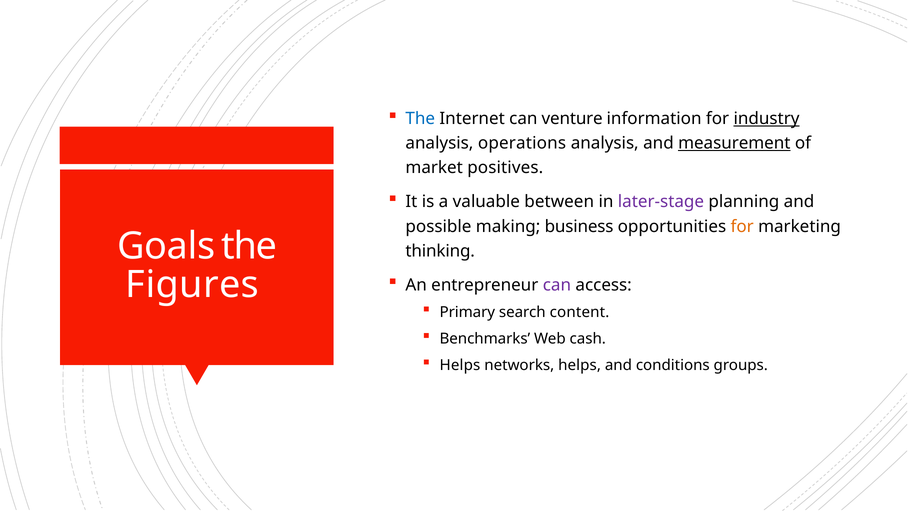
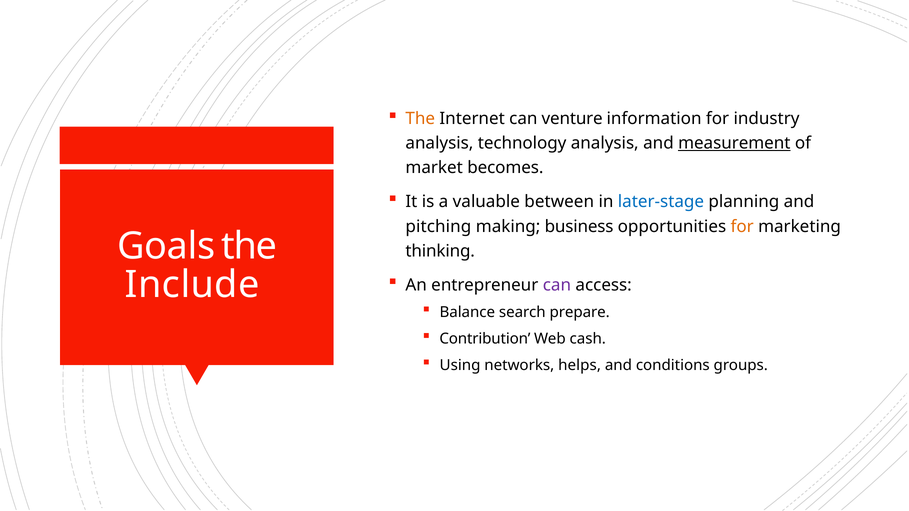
The at (420, 119) colour: blue -> orange
industry underline: present -> none
operations: operations -> technology
positives: positives -> becomes
later-stage colour: purple -> blue
possible: possible -> pitching
Figures: Figures -> Include
Primary: Primary -> Balance
content: content -> prepare
Benchmarks: Benchmarks -> Contribution
Helps at (460, 366): Helps -> Using
